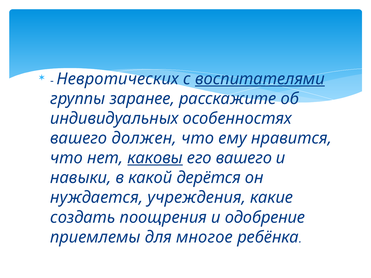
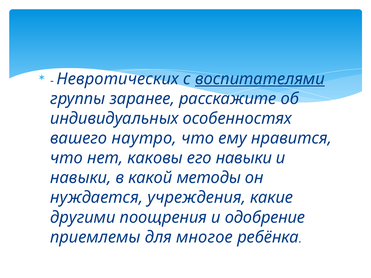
должен: должен -> наутро
каковы underline: present -> none
его вашего: вашего -> навыки
дерётся: дерётся -> методы
создать: создать -> другими
